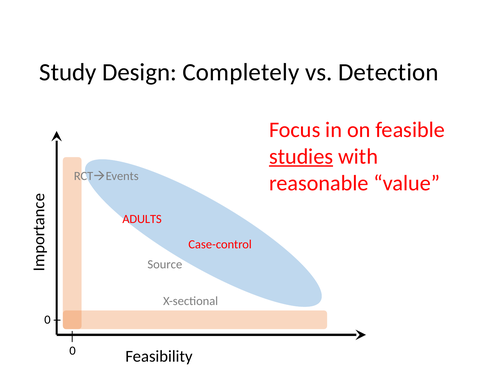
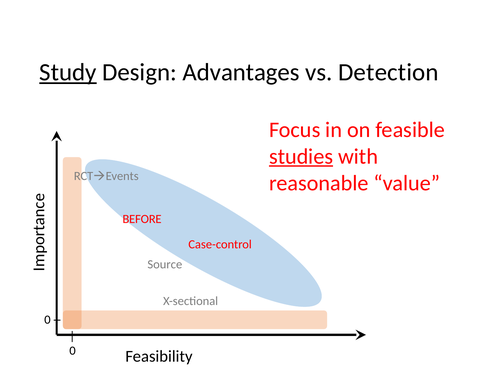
Study underline: none -> present
Completely: Completely -> Advantages
ADULTS: ADULTS -> BEFORE
